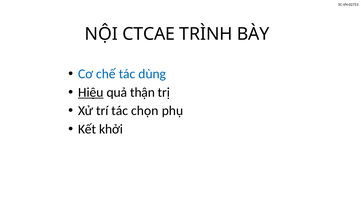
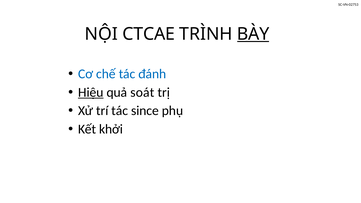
BÀY underline: none -> present
dùng: dùng -> đánh
thận: thận -> soát
chọn: chọn -> since
